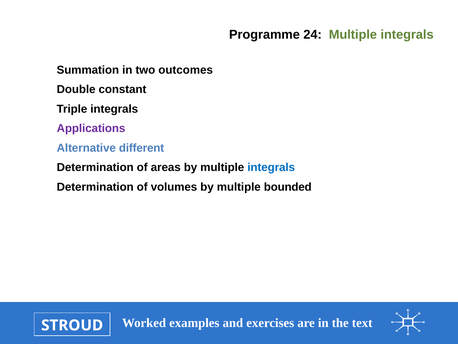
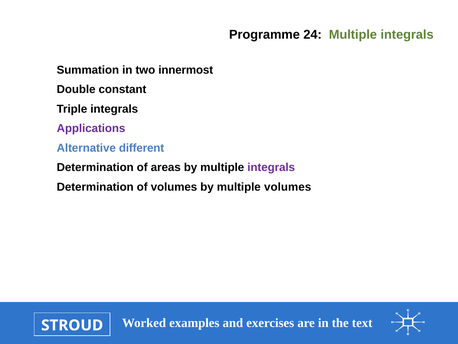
outcomes: outcomes -> innermost
integrals at (271, 167) colour: blue -> purple
multiple bounded: bounded -> volumes
